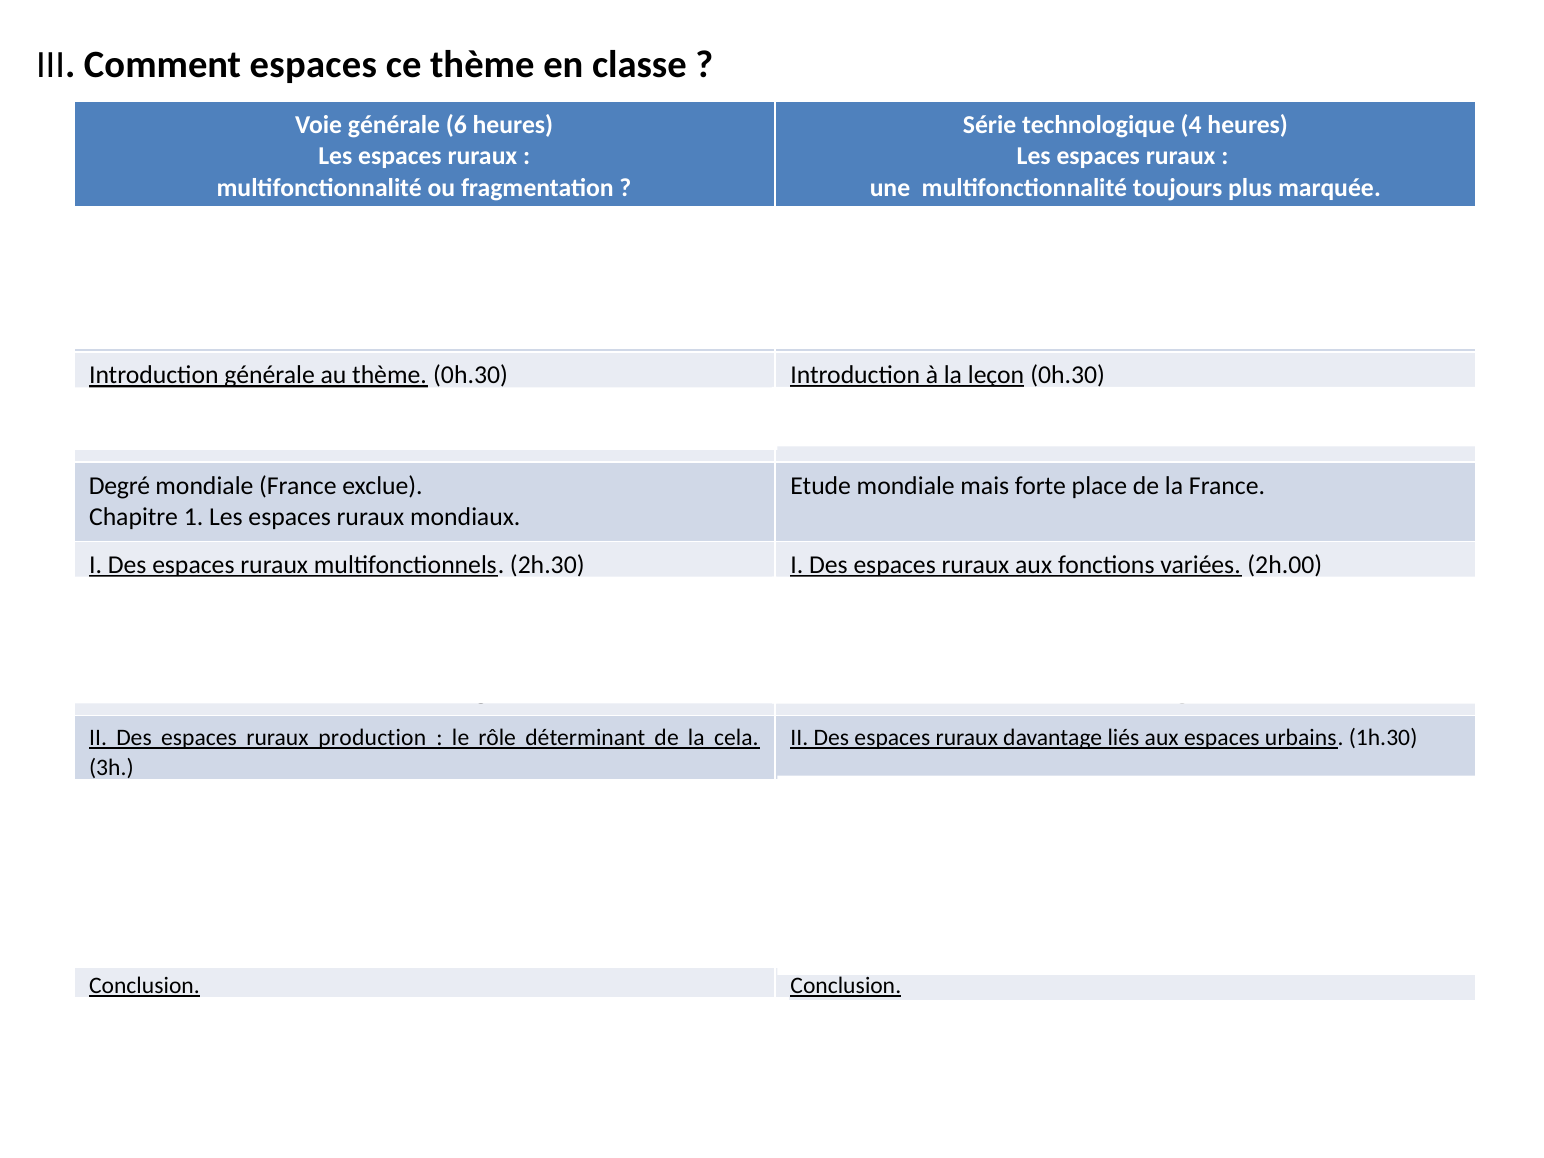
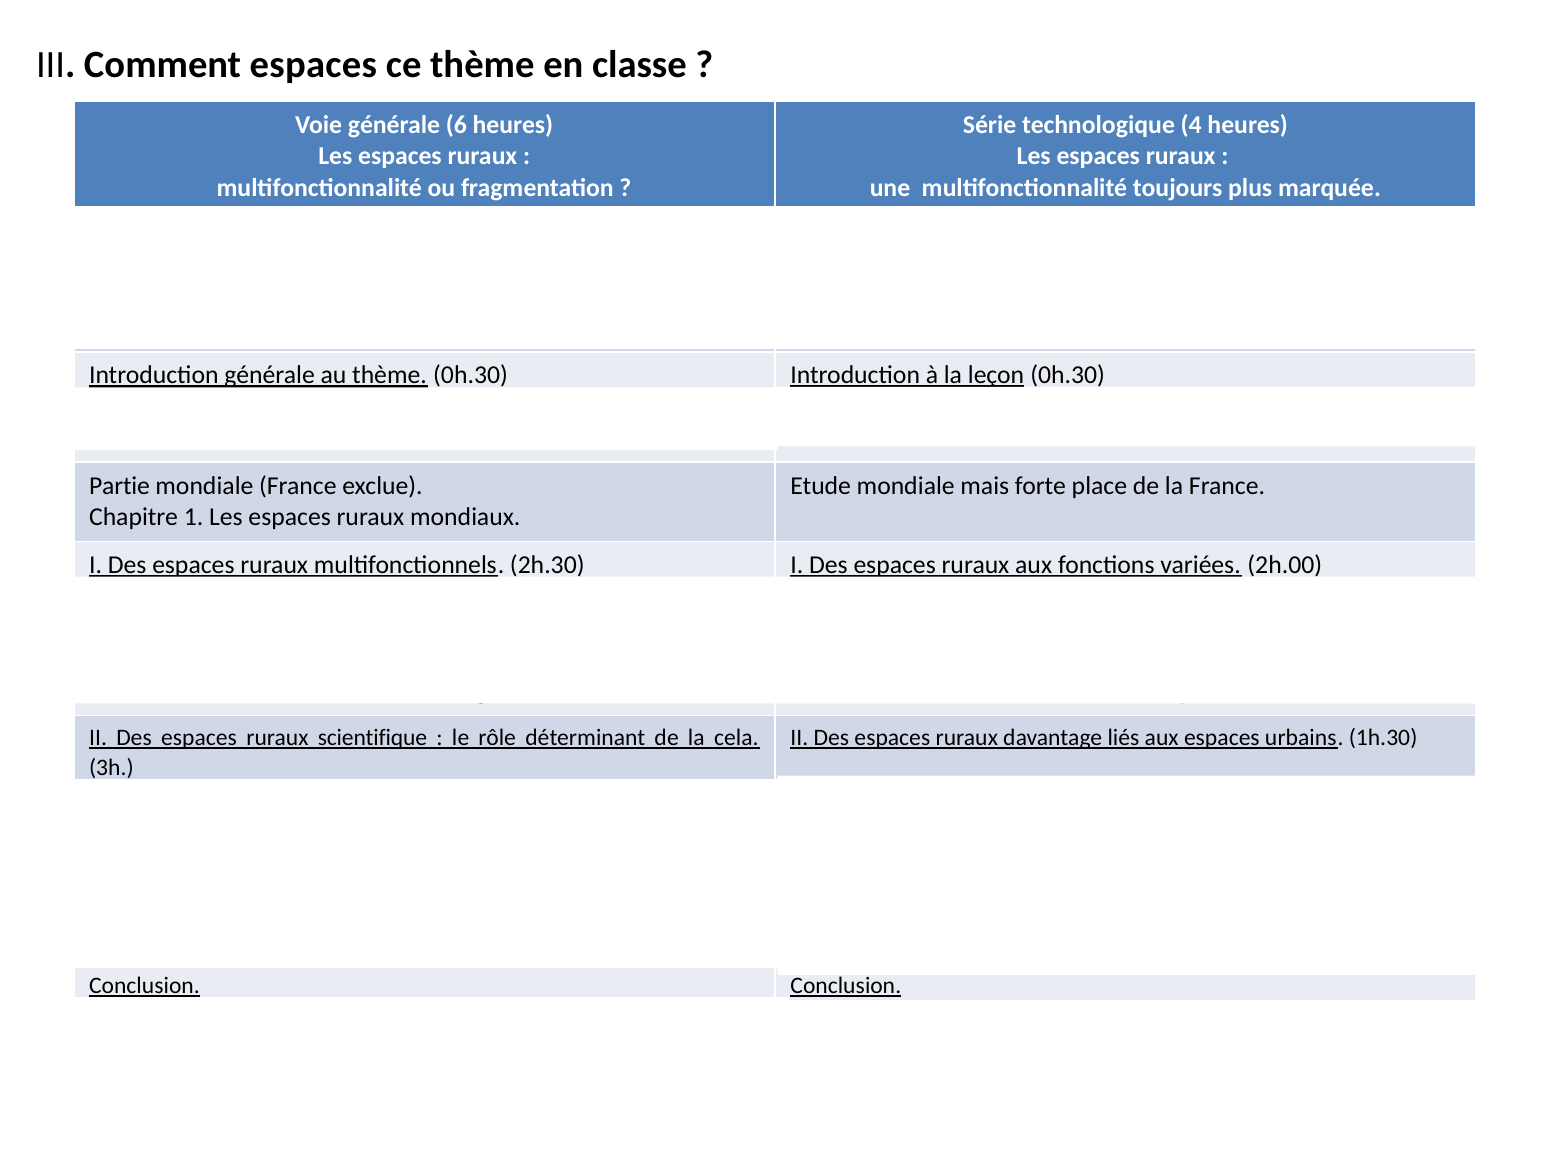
Degré: Degré -> Partie
production: production -> scientifique
